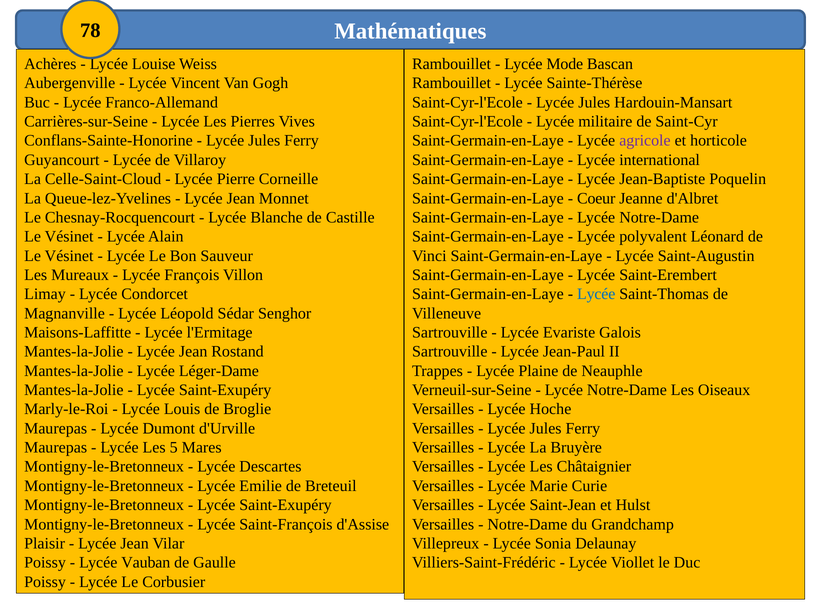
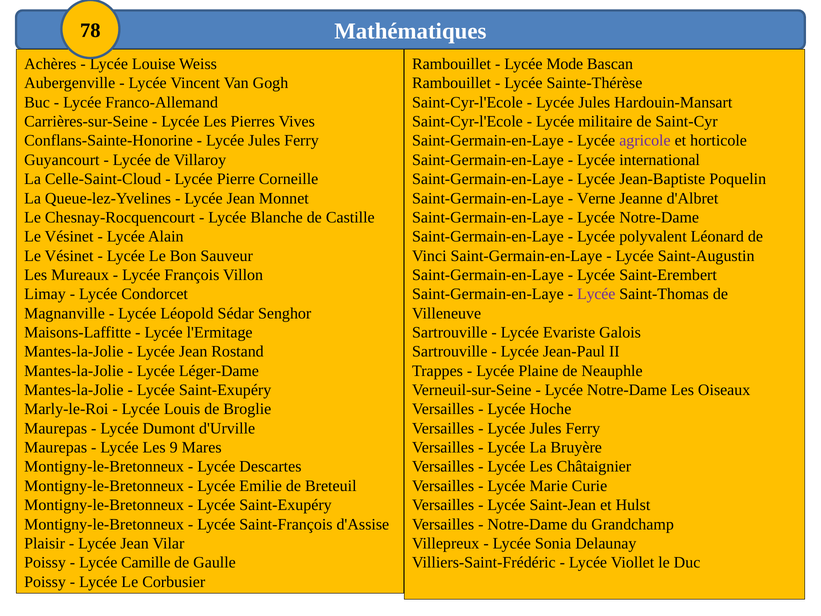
Coeur: Coeur -> Verne
Lycée at (596, 294) colour: blue -> purple
5: 5 -> 9
Vauban: Vauban -> Camille
